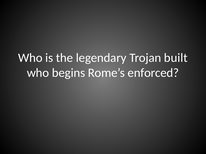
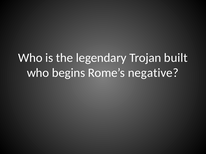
enforced: enforced -> negative
